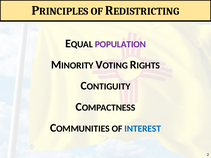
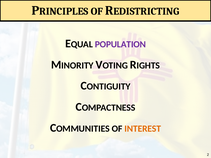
INTEREST colour: blue -> orange
